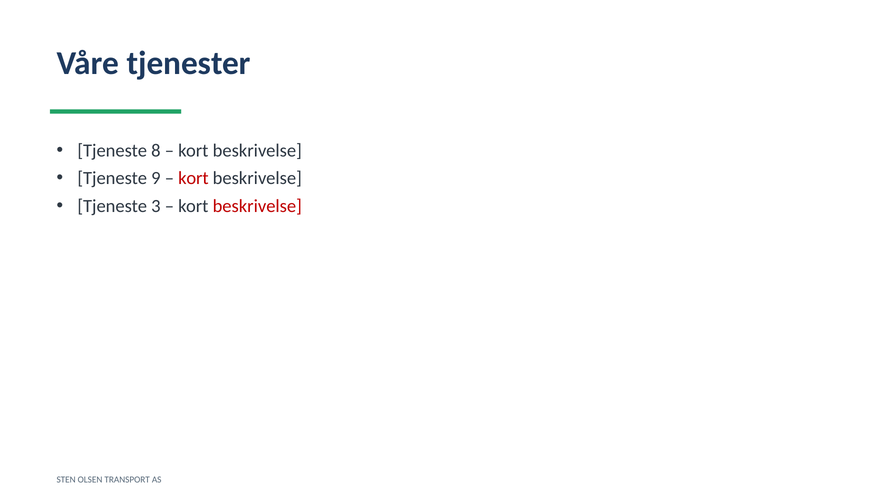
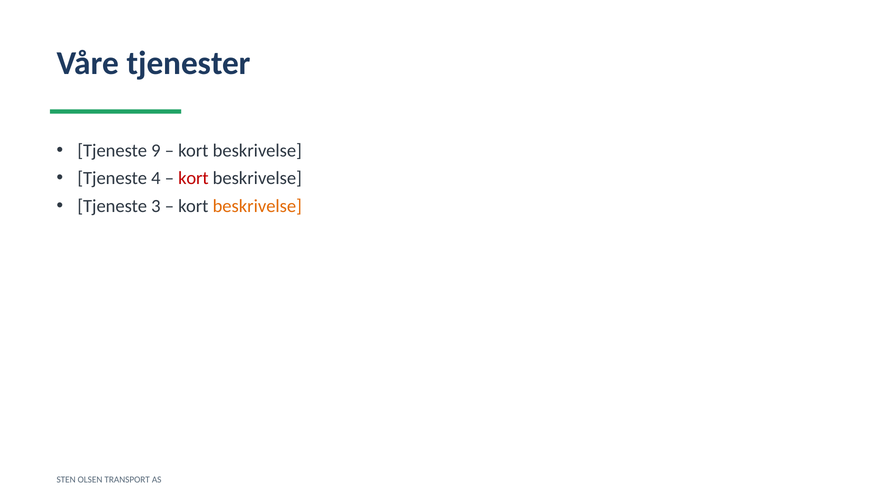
8: 8 -> 9
9: 9 -> 4
beskrivelse at (257, 206) colour: red -> orange
